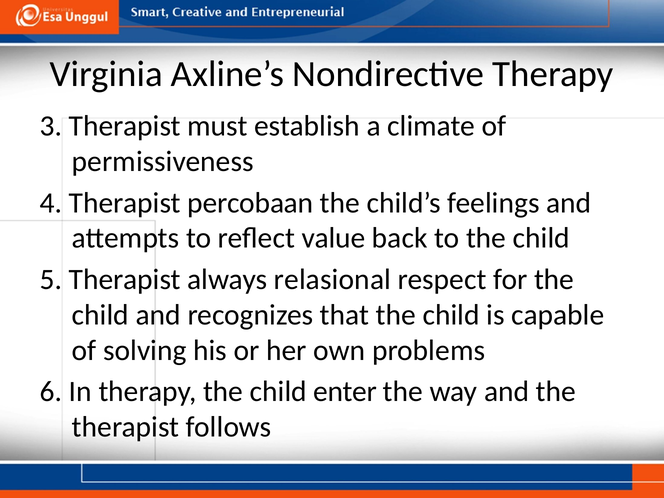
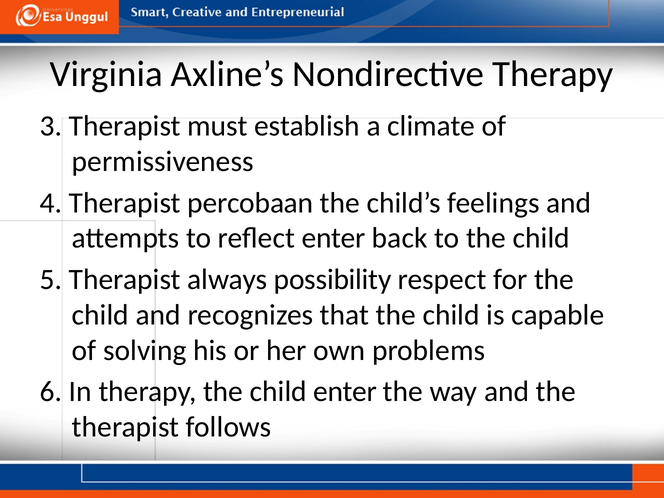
reflect value: value -> enter
relasional: relasional -> possibility
